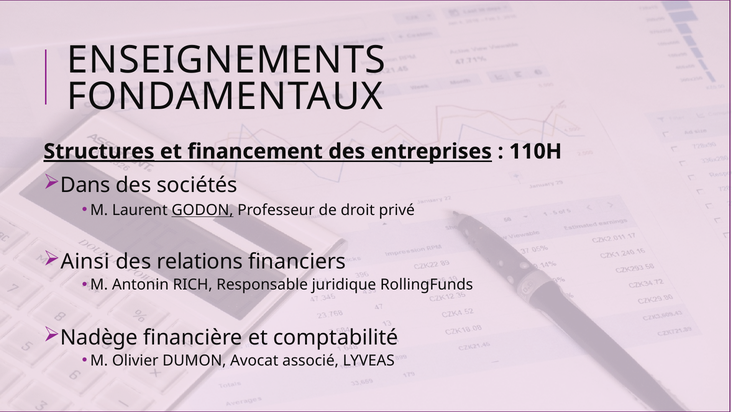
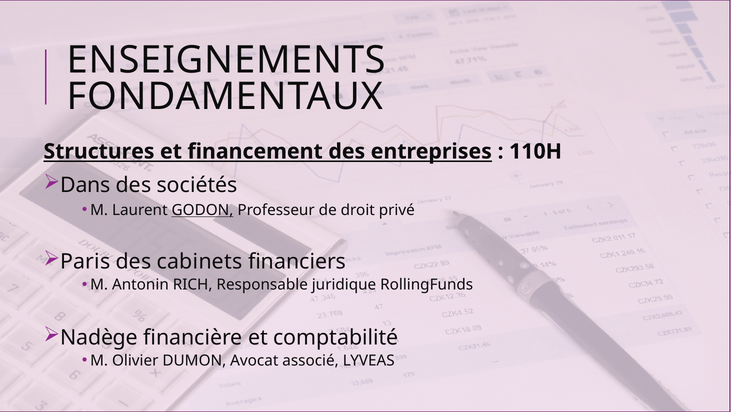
Structures underline: present -> none
Ainsi: Ainsi -> Paris
relations: relations -> cabinets
